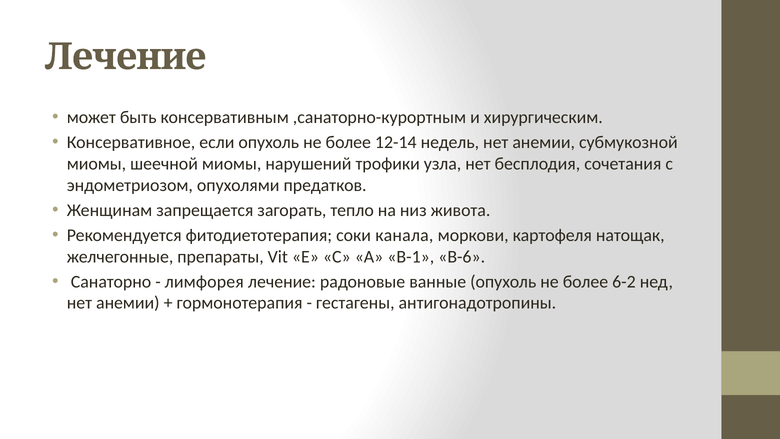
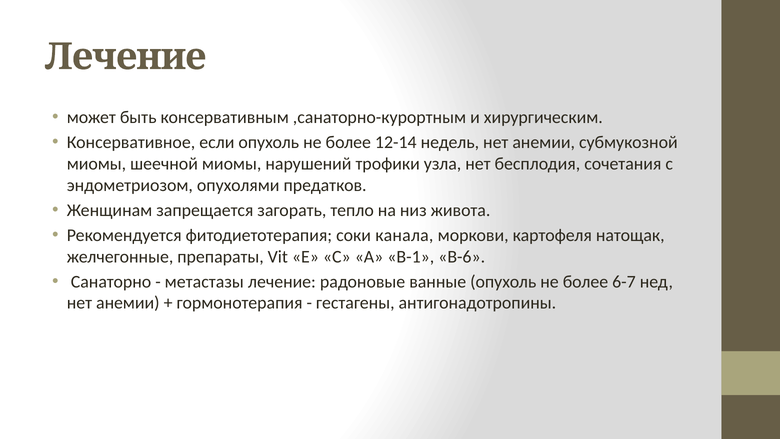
лимфорея: лимфорея -> метастазы
6-2: 6-2 -> 6-7
